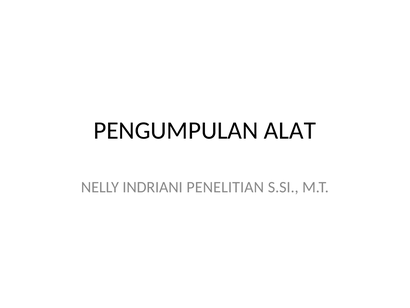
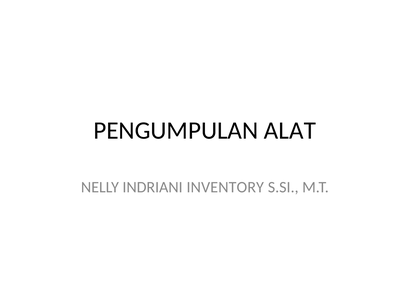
PENELITIAN: PENELITIAN -> INVENTORY
